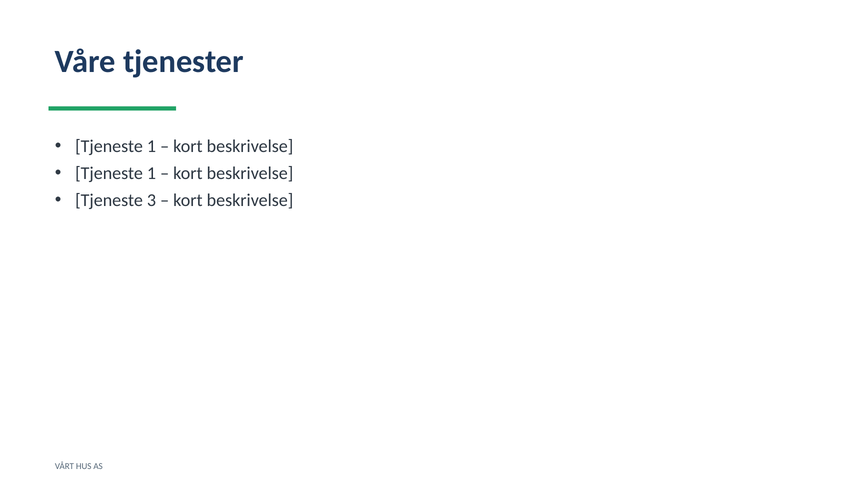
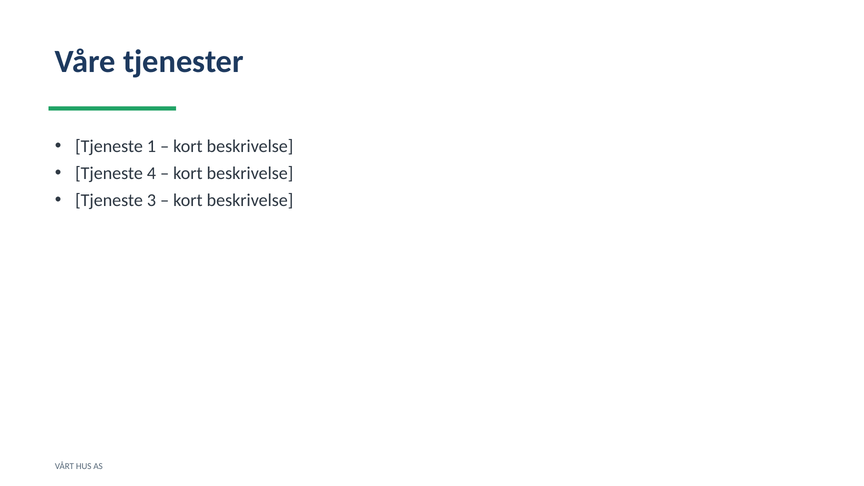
1 at (151, 173): 1 -> 4
